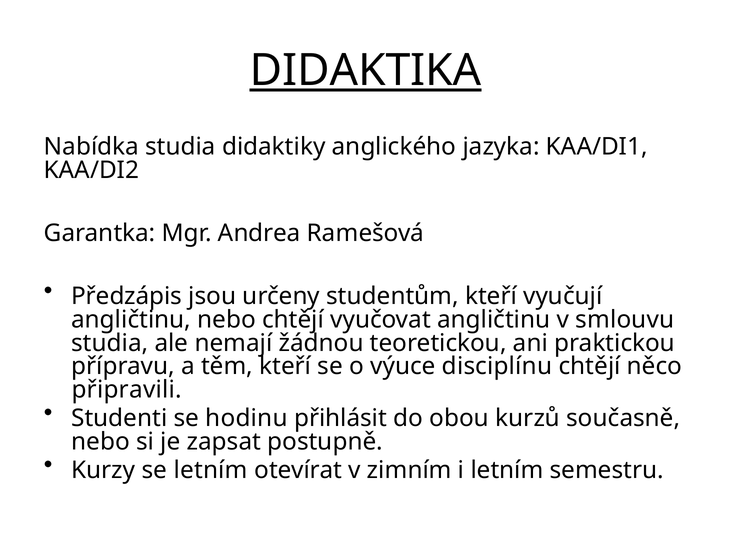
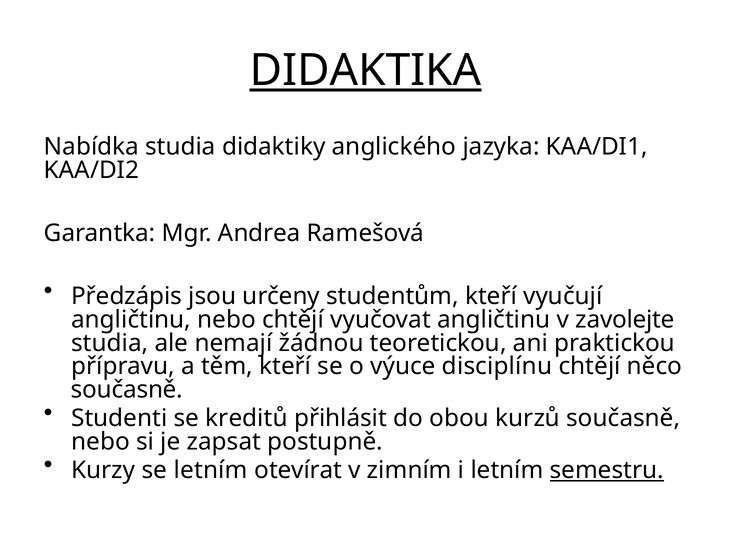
smlouvu: smlouvu -> zavolejte
připravili at (127, 390): připravili -> současně
hodinu: hodinu -> kreditů
semestru underline: none -> present
